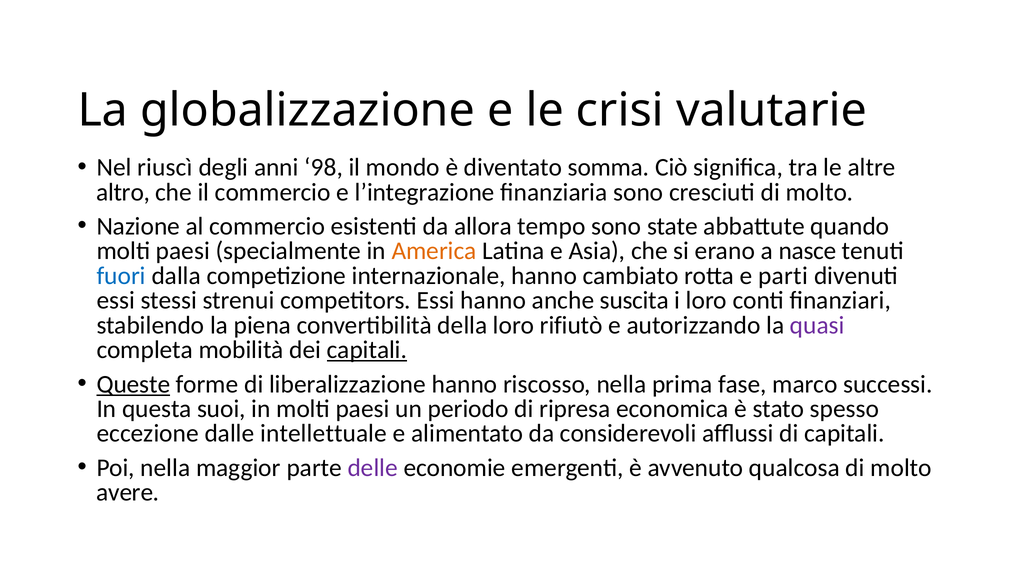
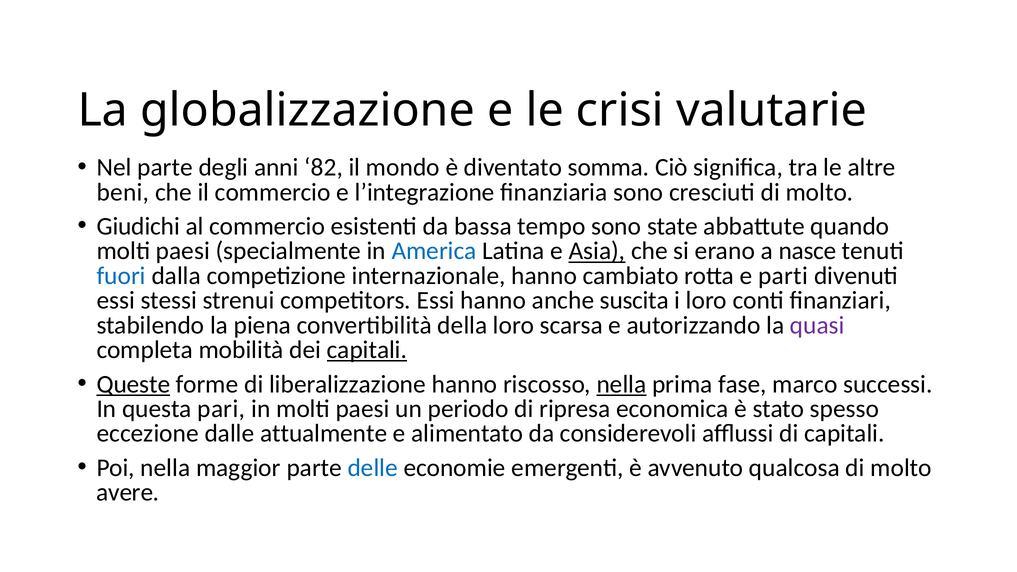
Nel riuscì: riuscì -> parte
98: 98 -> 82
altro: altro -> beni
Nazione: Nazione -> Giudichi
allora: allora -> bassa
America colour: orange -> blue
Asia underline: none -> present
rifiutò: rifiutò -> scarsa
nella at (621, 384) underline: none -> present
suoi: suoi -> pari
intellettuale: intellettuale -> attualmente
delle colour: purple -> blue
